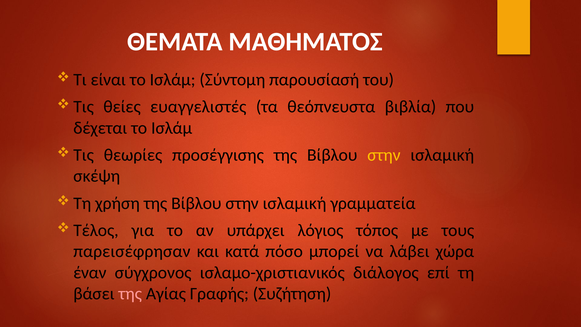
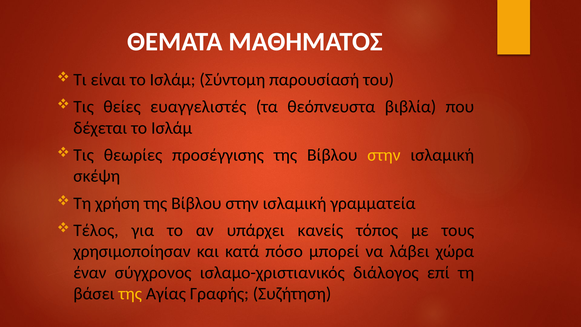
λόγιος: λόγιος -> κανείς
παρεισέφρησαν: παρεισέφρησαν -> χρησιμοποίησαν
της at (130, 293) colour: pink -> yellow
